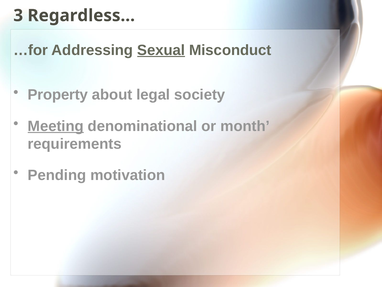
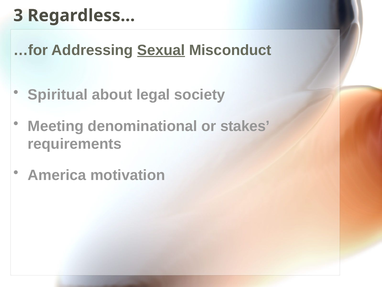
Property: Property -> Spiritual
Meeting underline: present -> none
month: month -> stakes
Pending: Pending -> America
